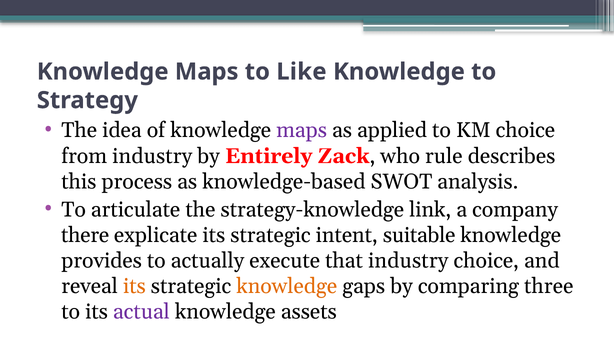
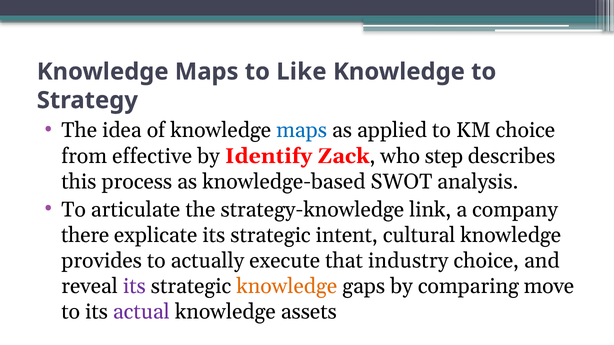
maps at (302, 131) colour: purple -> blue
from industry: industry -> effective
Entirely: Entirely -> Identify
rule: rule -> step
suitable: suitable -> cultural
its at (134, 287) colour: orange -> purple
three: three -> move
